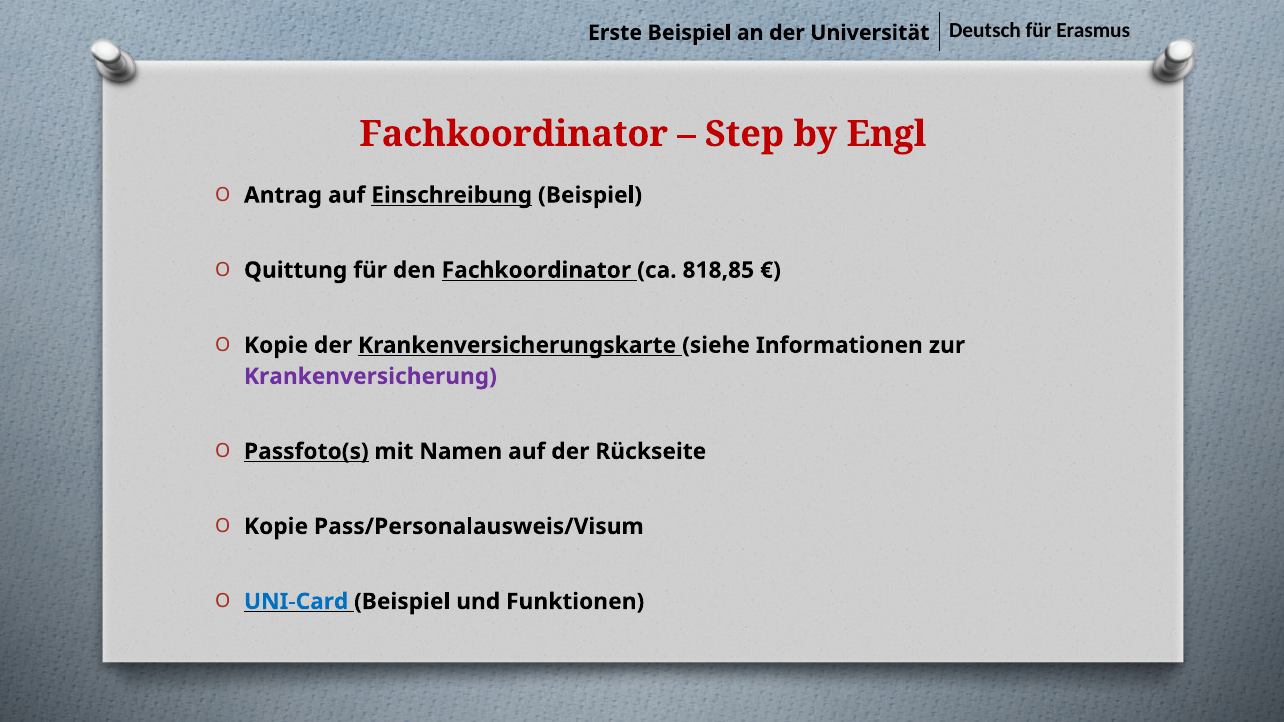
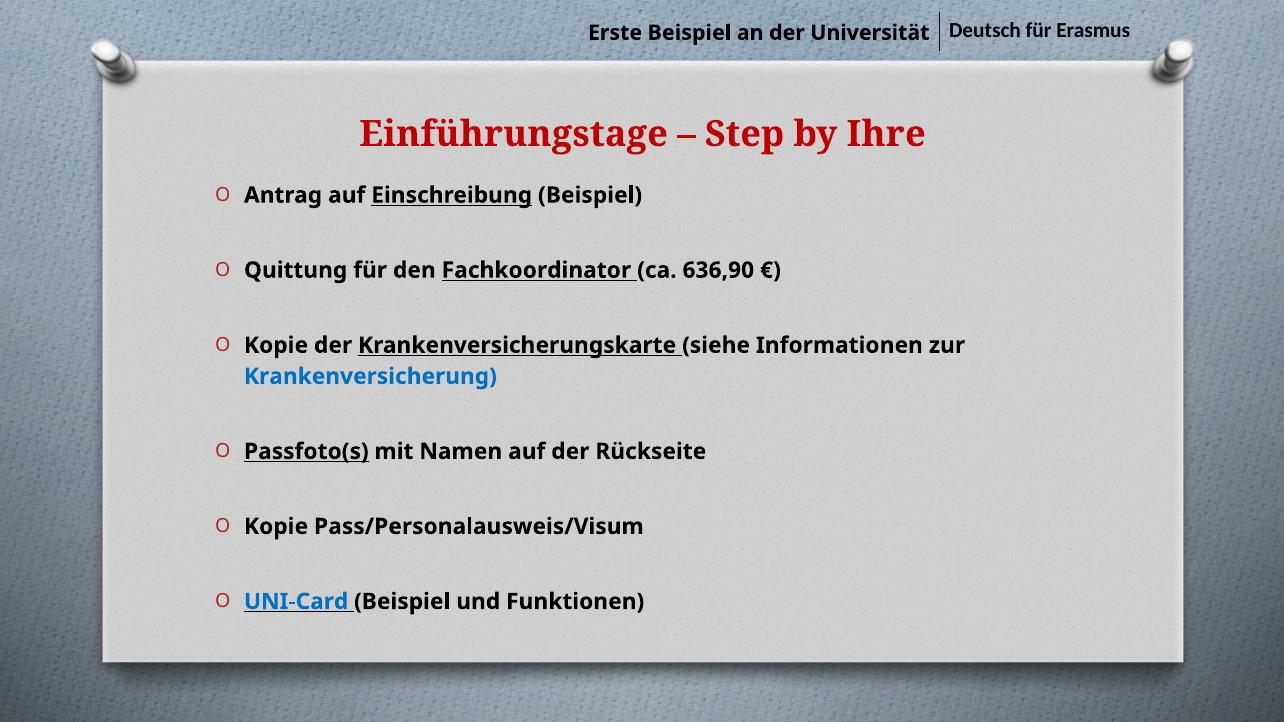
Fachkoordinator at (514, 134): Fachkoordinator -> Einführungstage
Engl: Engl -> Ihre
818,85: 818,85 -> 636,90
Krankenversicherung colour: purple -> blue
